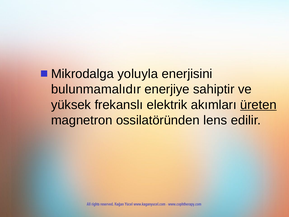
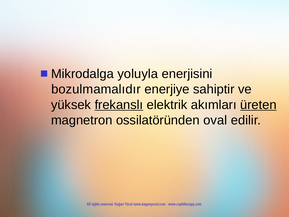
bulunmamalıdır: bulunmamalıdır -> bozulmamalıdır
frekanslı underline: none -> present
lens: lens -> oval
